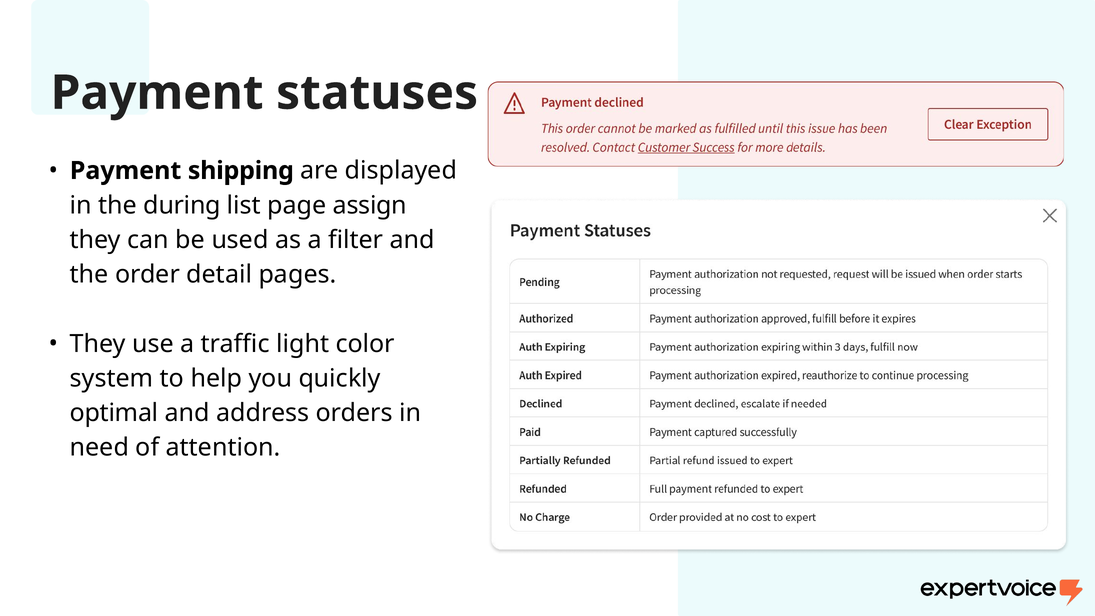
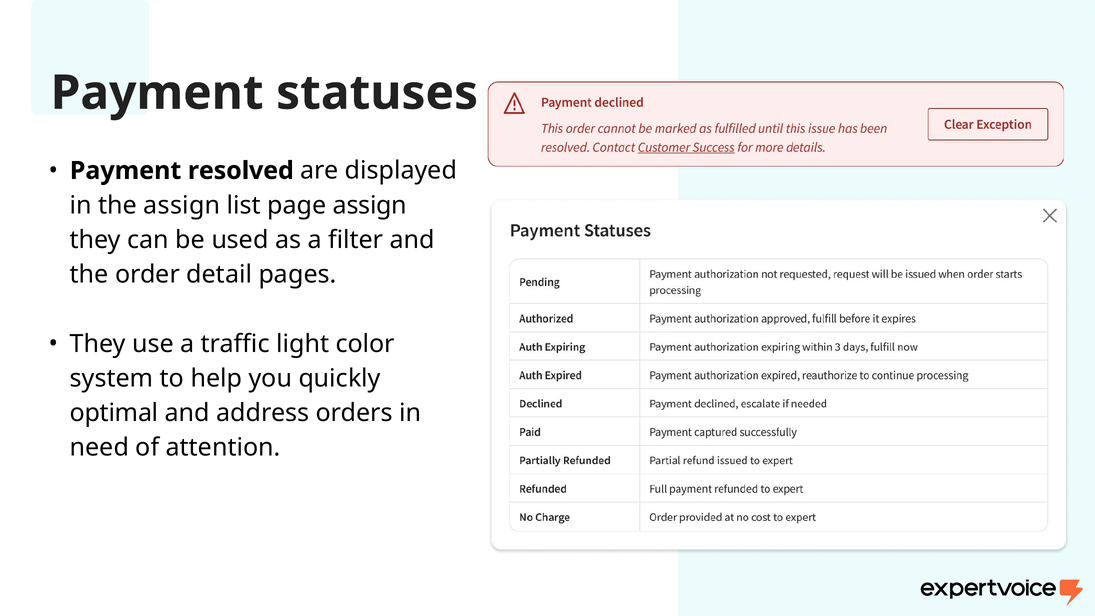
shipping: shipping -> resolved
the during: during -> assign
